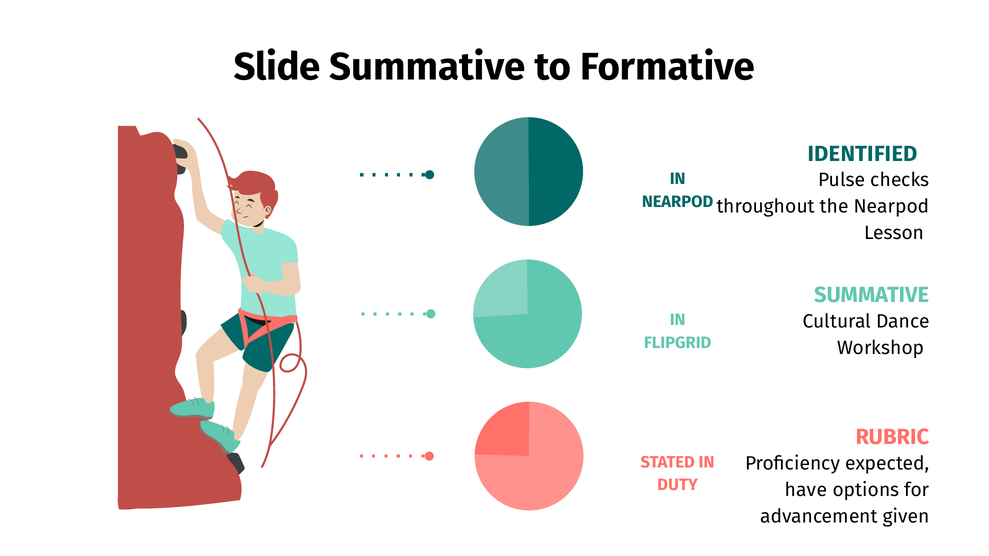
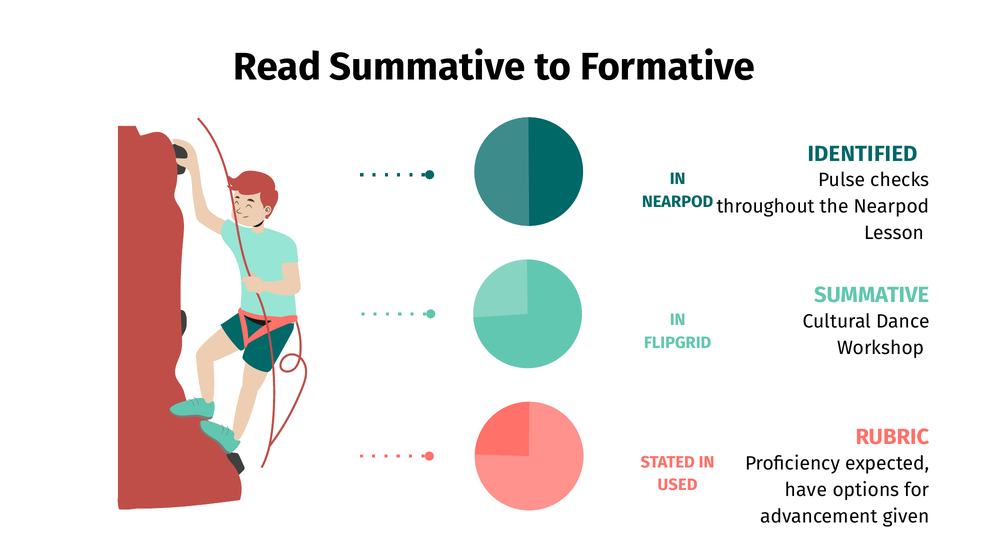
Slide: Slide -> Read
DUTY: DUTY -> USED
